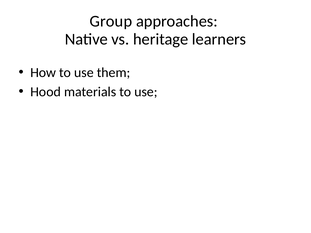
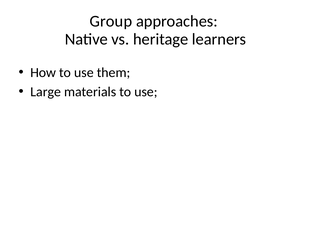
Hood: Hood -> Large
